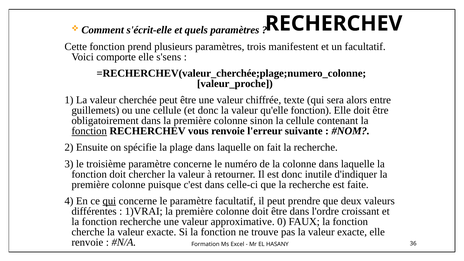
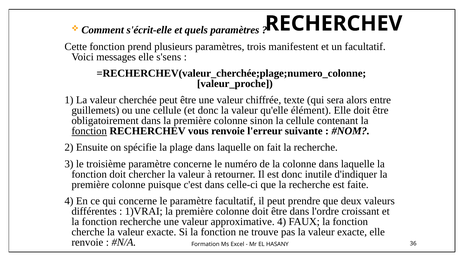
comporte: comporte -> messages
qu'elle fonction: fonction -> élément
qui at (109, 201) underline: present -> none
approximative 0: 0 -> 4
